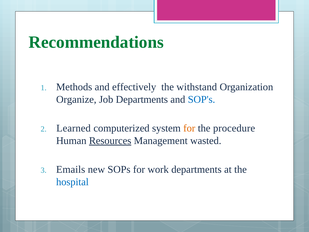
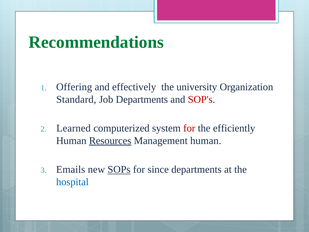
Methods: Methods -> Offering
withstand: withstand -> university
Organize: Organize -> Standard
SOP's colour: blue -> red
for at (189, 128) colour: orange -> red
procedure: procedure -> efficiently
Management wasted: wasted -> human
SOPs underline: none -> present
work: work -> since
